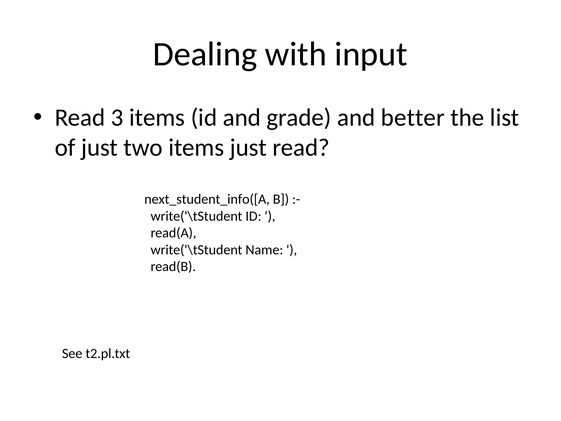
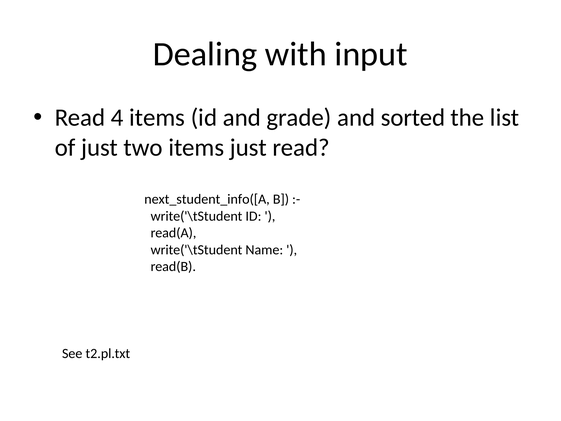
3: 3 -> 4
better: better -> sorted
